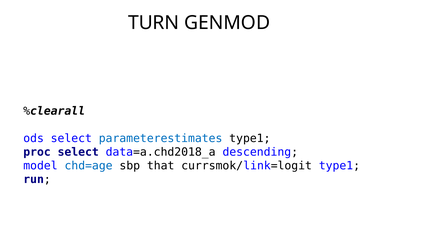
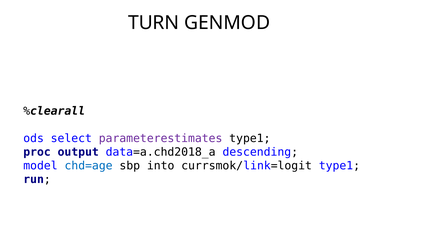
parameterestimates colour: blue -> purple
proc select: select -> output
that: that -> into
